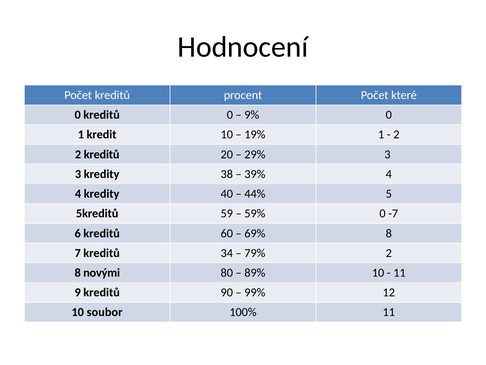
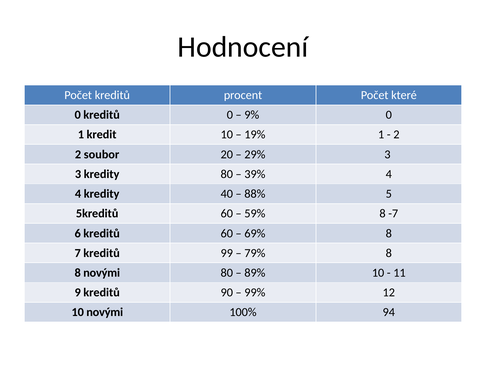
2 kreditů: kreditů -> soubor
kredity 38: 38 -> 80
44%: 44% -> 88%
5kreditů 59: 59 -> 60
59% 0: 0 -> 8
34: 34 -> 99
79% 2: 2 -> 8
10 soubor: soubor -> novými
100% 11: 11 -> 94
